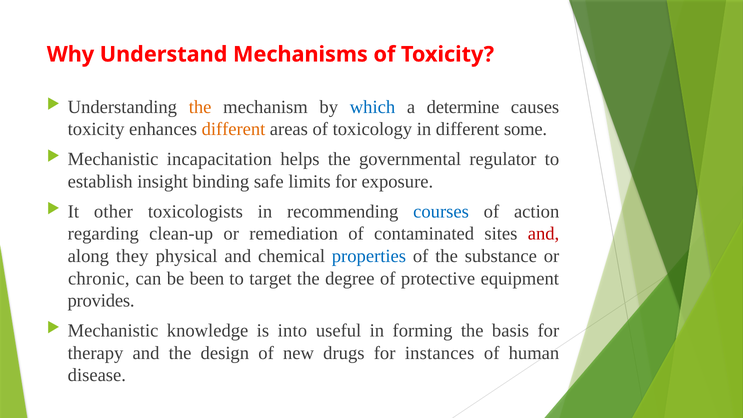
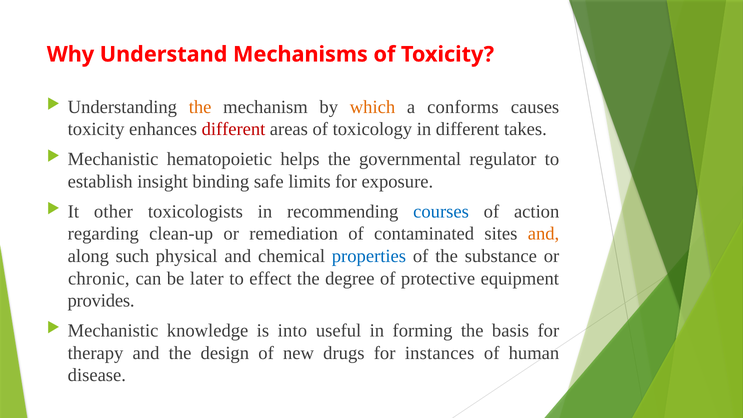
which colour: blue -> orange
determine: determine -> conforms
different at (233, 129) colour: orange -> red
some: some -> takes
incapacitation: incapacitation -> hematopoietic
and at (544, 234) colour: red -> orange
they: they -> such
been: been -> later
target: target -> effect
